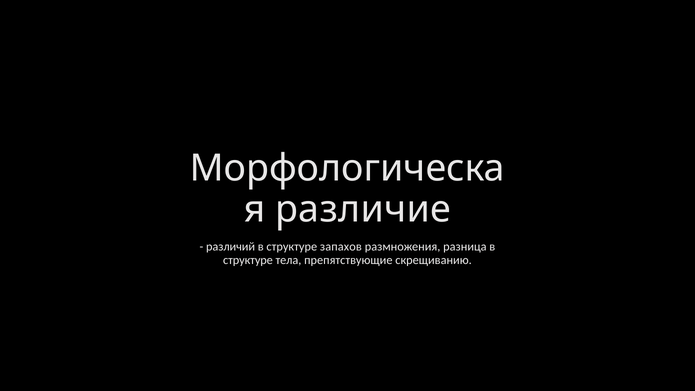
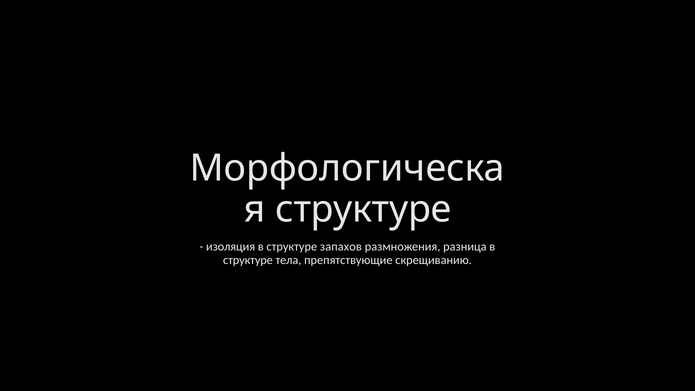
различие at (363, 209): различие -> структуре
различий: различий -> изоляция
